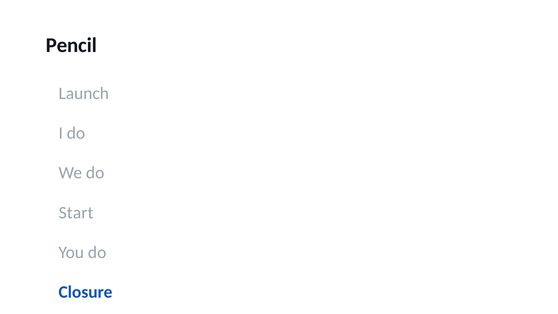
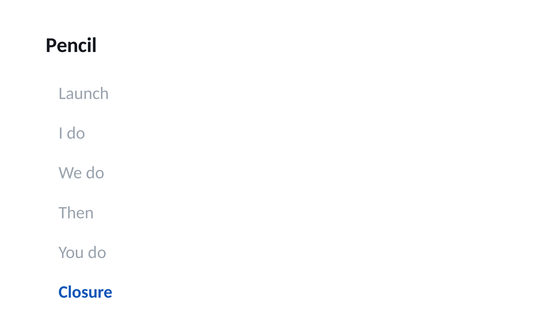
Start: Start -> Then
